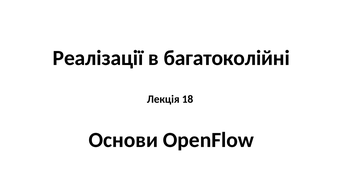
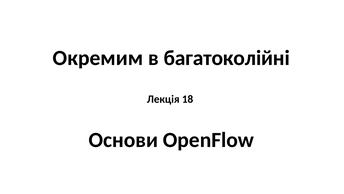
Реалізації: Реалізації -> Окремим
